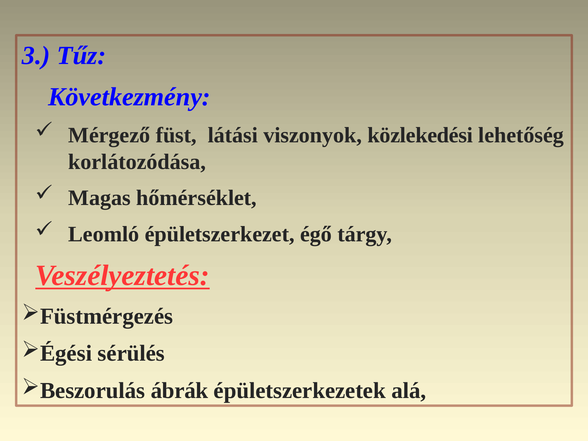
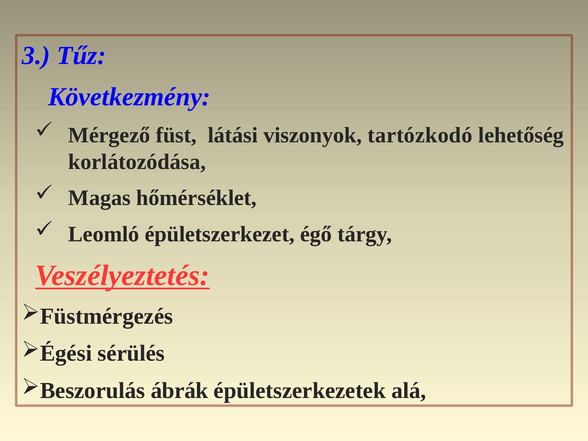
közlekedési: közlekedési -> tartózkodó
